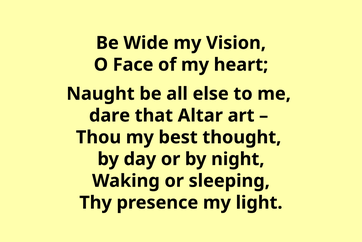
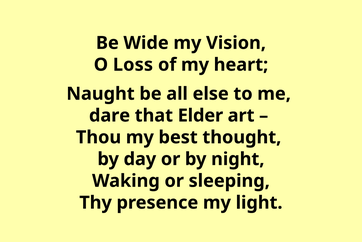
Face: Face -> Loss
Altar: Altar -> Elder
